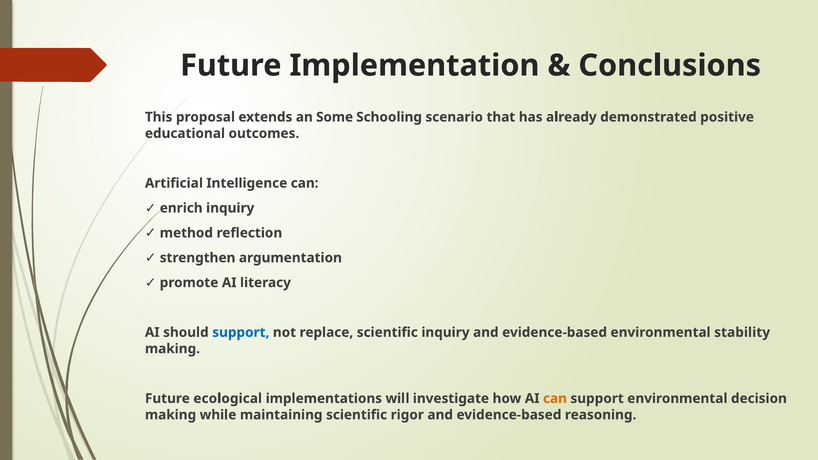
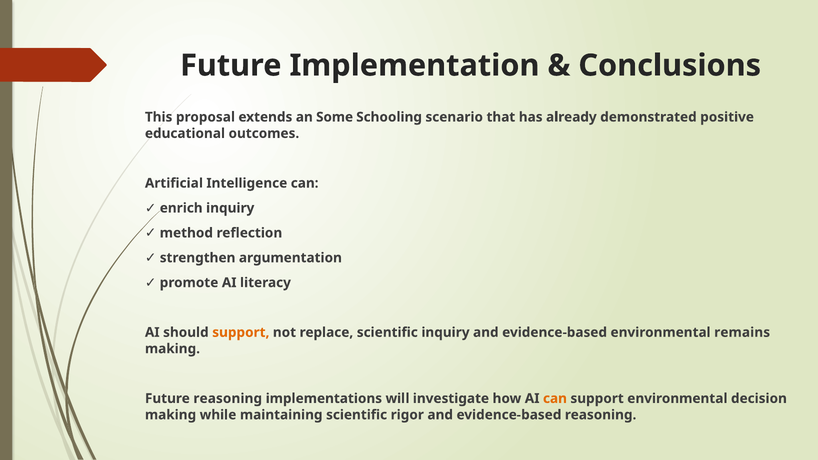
support at (241, 332) colour: blue -> orange
stability: stability -> remains
Future ecological: ecological -> reasoning
